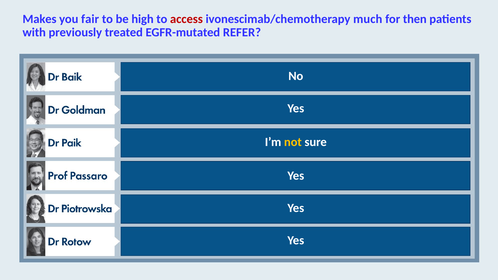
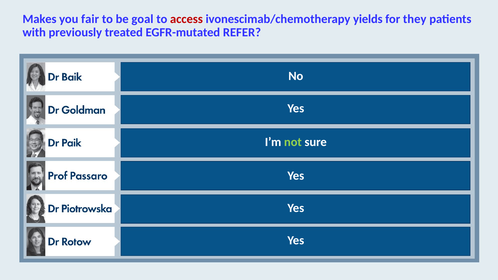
high: high -> goal
much: much -> yields
then: then -> they
not colour: yellow -> light green
